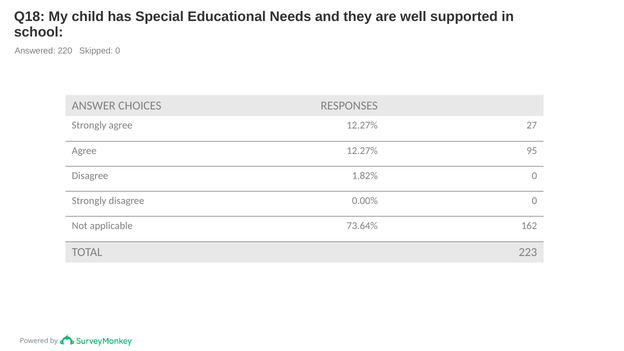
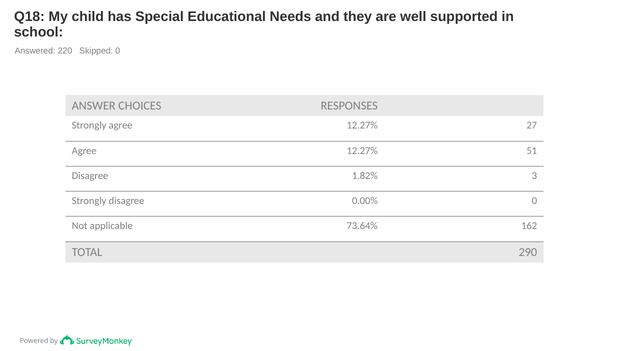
95: 95 -> 51
1.82% 0: 0 -> 3
223: 223 -> 290
